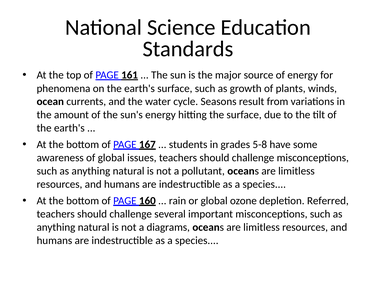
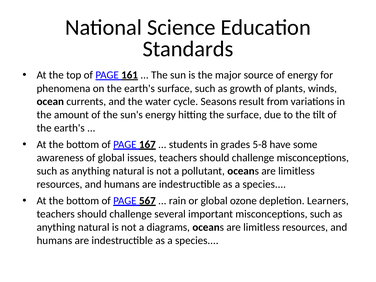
160: 160 -> 567
Referred: Referred -> Learners
